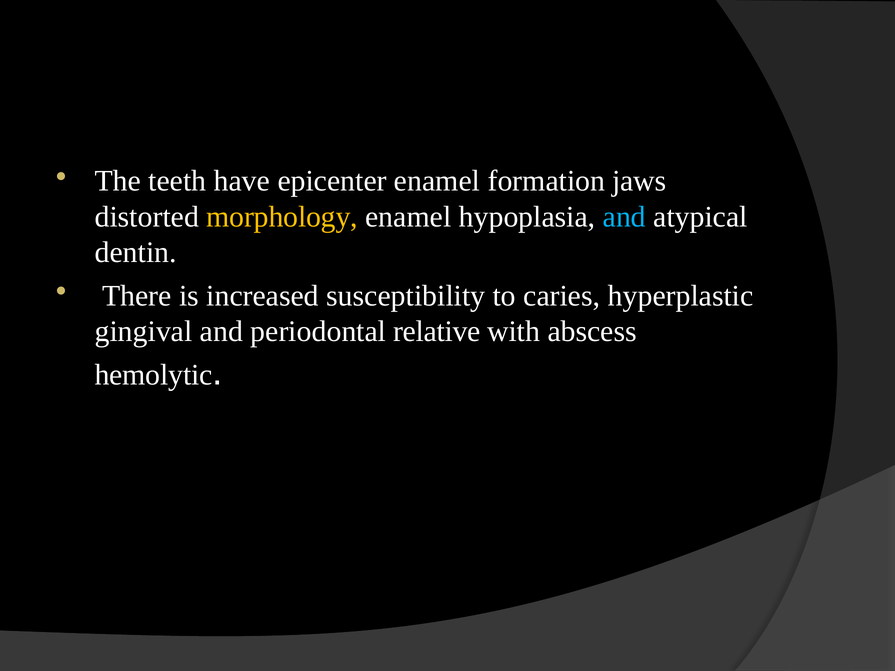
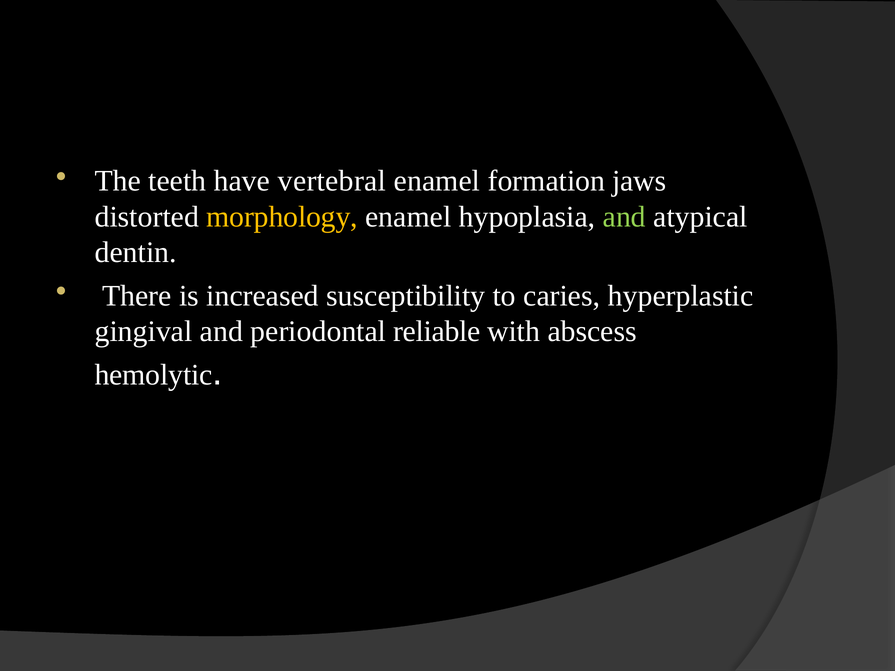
epicenter: epicenter -> vertebral
and at (624, 217) colour: light blue -> light green
relative: relative -> reliable
